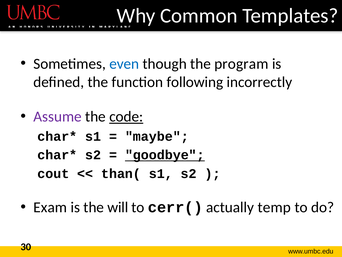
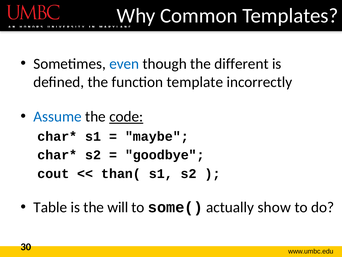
program: program -> different
following: following -> template
Assume colour: purple -> blue
goodbye underline: present -> none
Exam: Exam -> Table
cerr(: cerr( -> some(
temp: temp -> show
